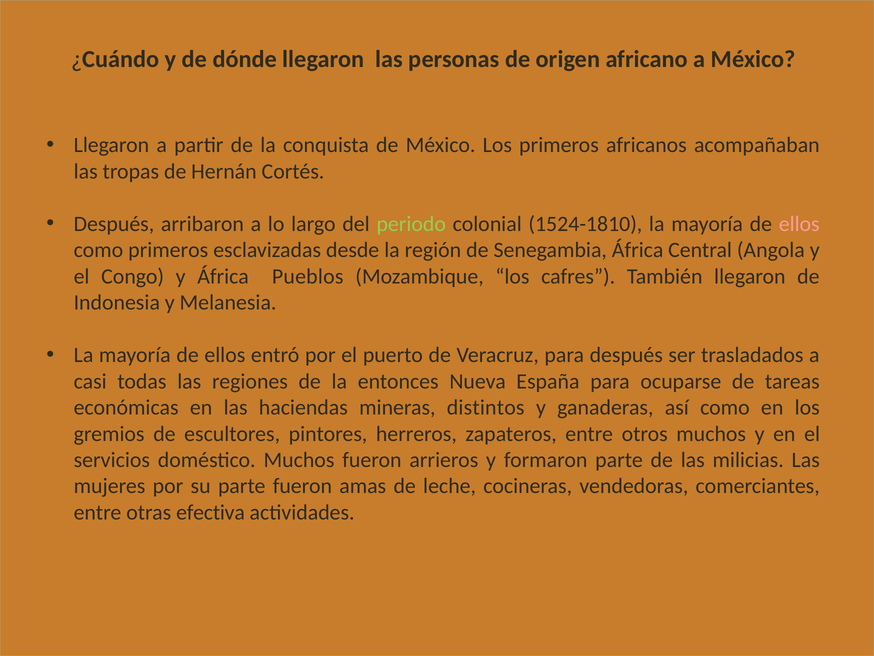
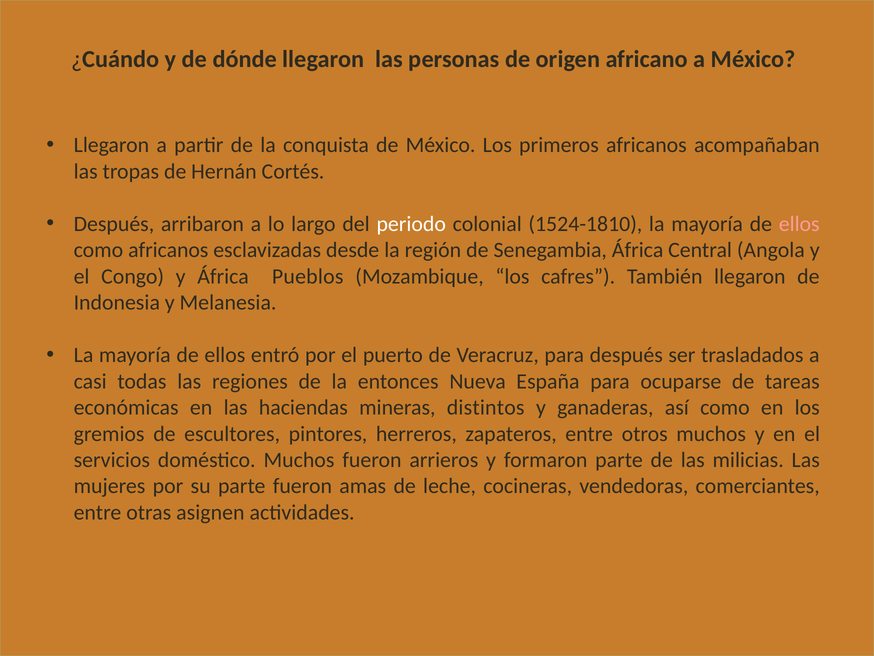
periodo colour: light green -> white
como primeros: primeros -> africanos
efectiva: efectiva -> asignen
